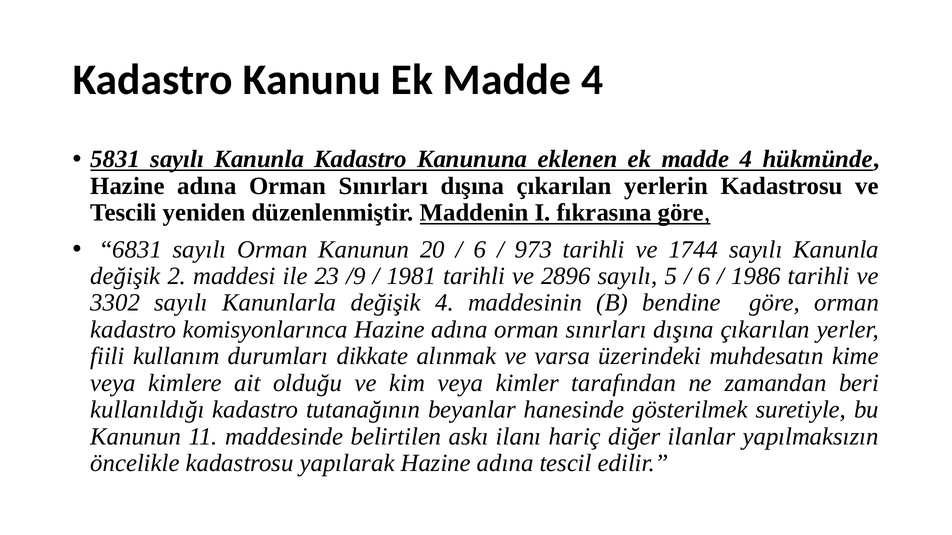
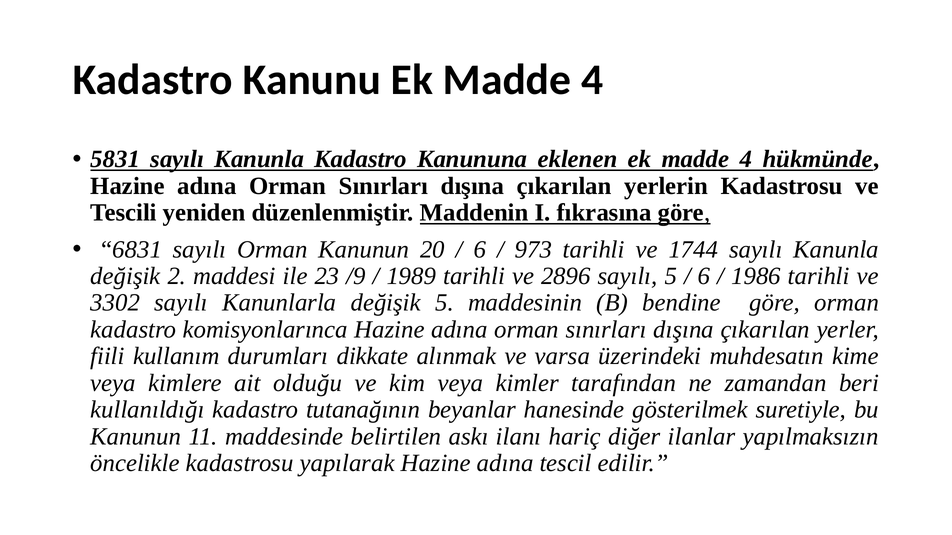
1981: 1981 -> 1989
değişik 4: 4 -> 5
